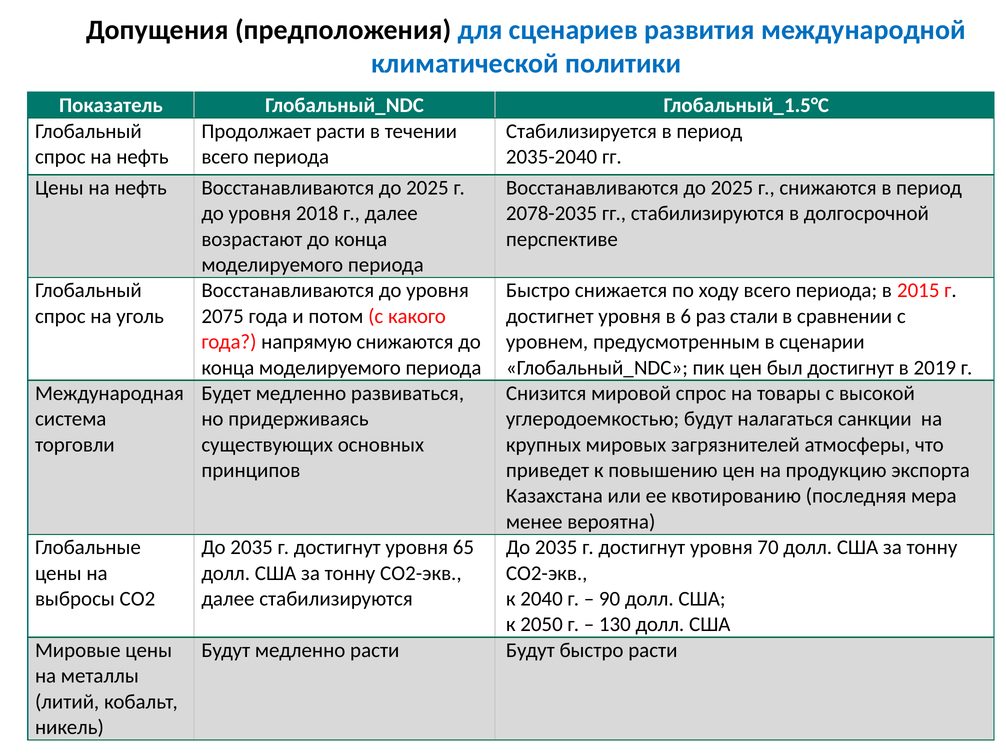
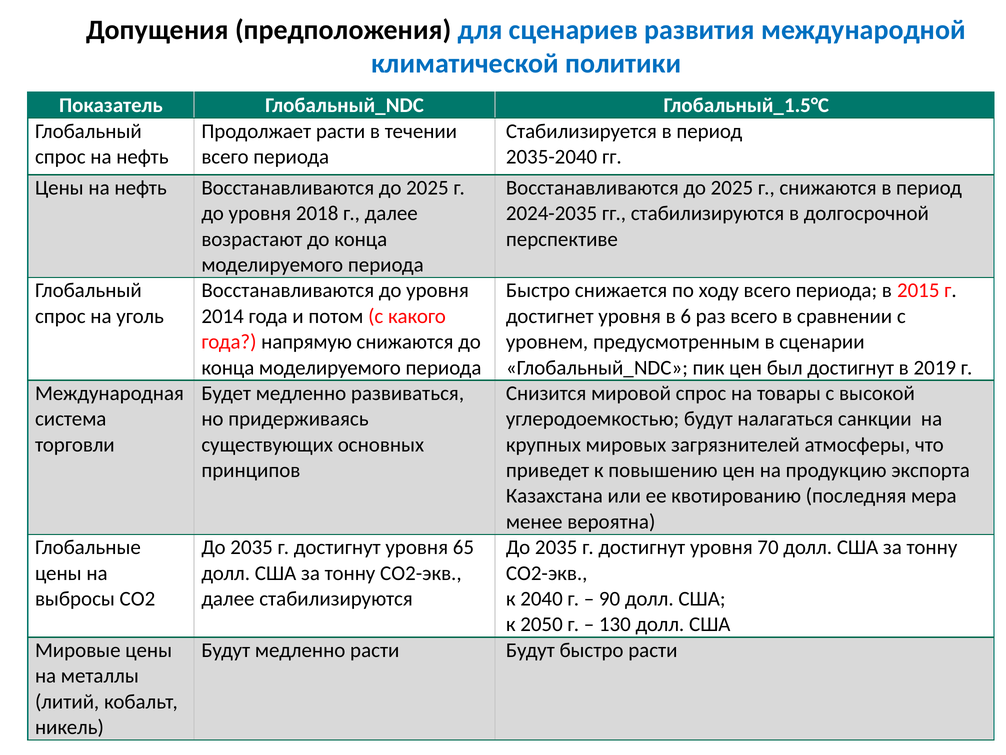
2078-2035: 2078-2035 -> 2024-2035
2075: 2075 -> 2014
раз стали: стали -> всего
